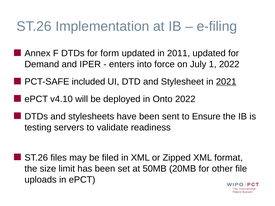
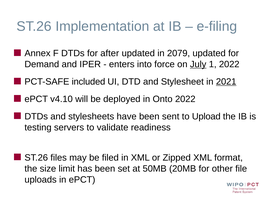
form: form -> after
2011: 2011 -> 2079
July underline: none -> present
Ensure: Ensure -> Upload
